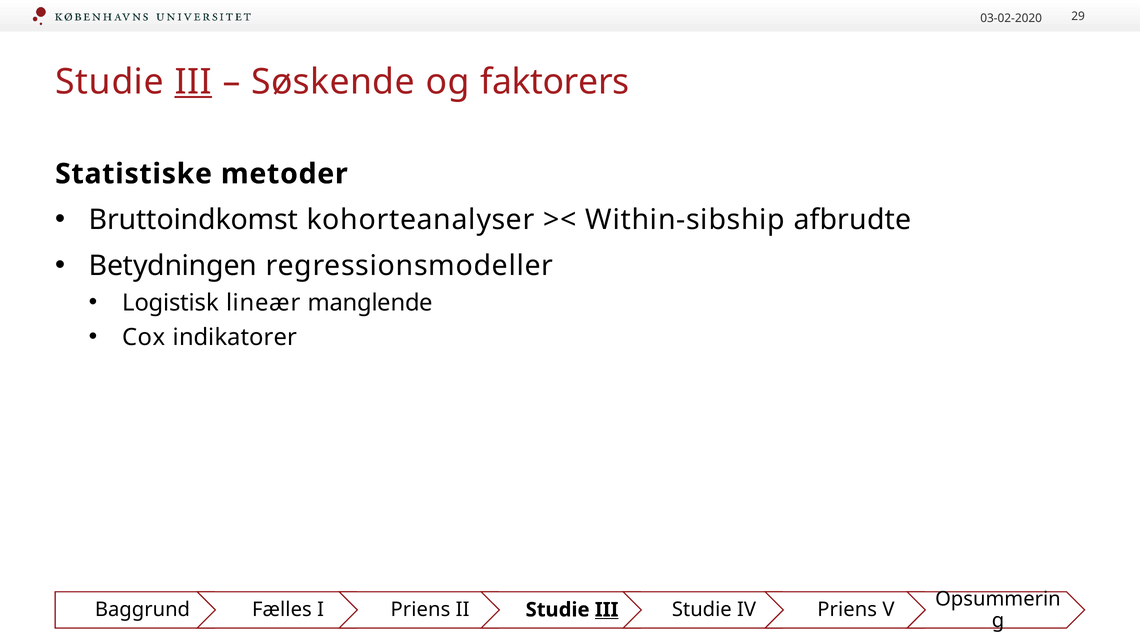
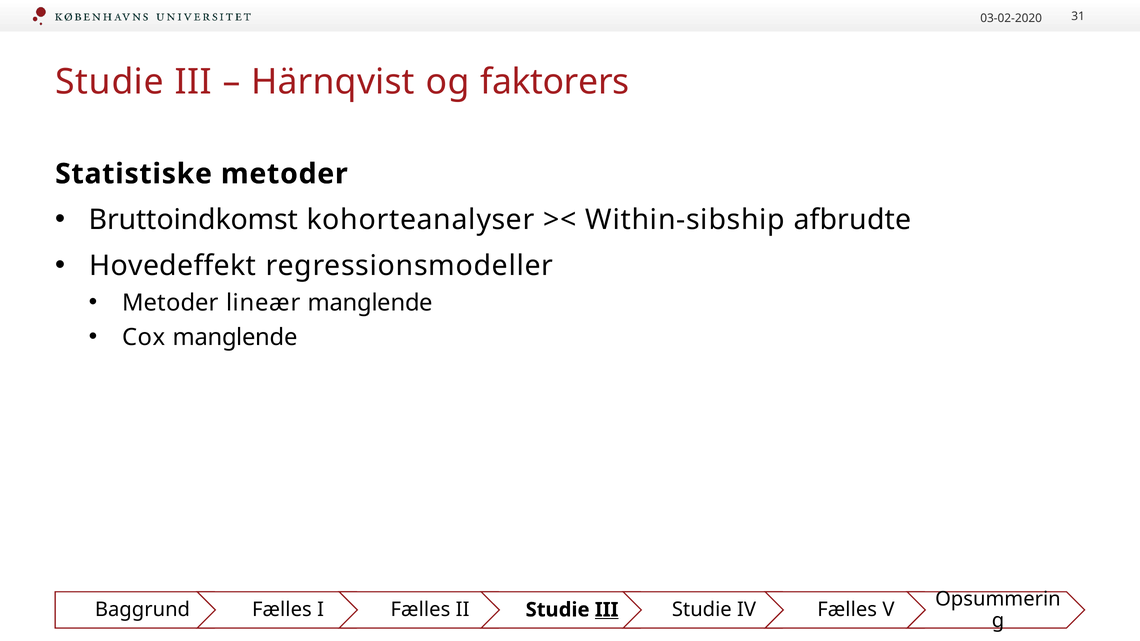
29: 29 -> 31
III at (193, 82) underline: present -> none
Søskende: Søskende -> Härnqvist
Betydningen: Betydningen -> Hovedeffekt
Logistisk at (171, 303): Logistisk -> Metoder
Cox indikatorer: indikatorer -> manglende
Priens at (420, 610): Priens -> Fælles
Priens at (847, 610): Priens -> Fælles
